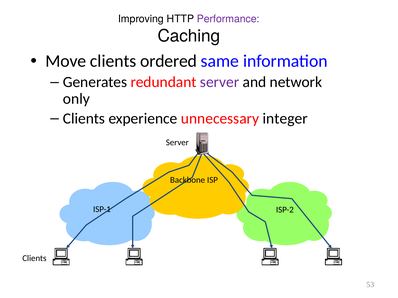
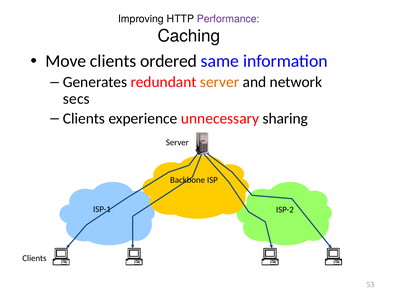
server at (220, 82) colour: purple -> orange
only: only -> secs
integer: integer -> sharing
